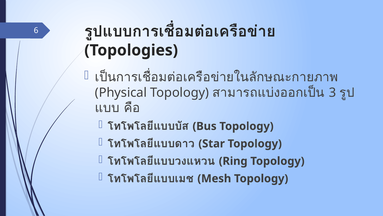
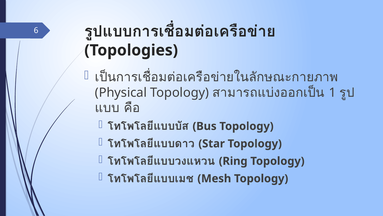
3: 3 -> 1
